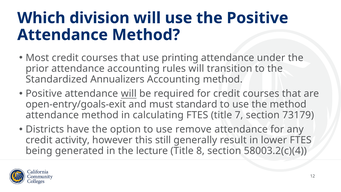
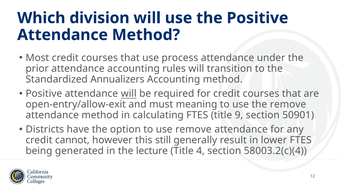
printing: printing -> process
open-entry/goals-exit: open-entry/goals-exit -> open-entry/allow-exit
standard: standard -> meaning
the method: method -> remove
7: 7 -> 9
73179: 73179 -> 50901
activity: activity -> cannot
8: 8 -> 4
